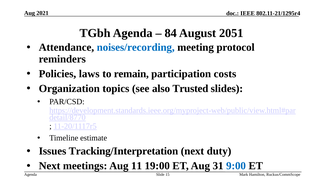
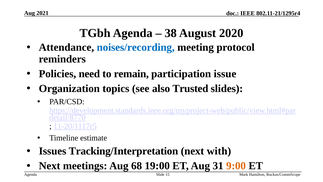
84: 84 -> 38
2051: 2051 -> 2020
laws: laws -> need
costs: costs -> issue
duty: duty -> with
11: 11 -> 68
9:00 colour: blue -> orange
